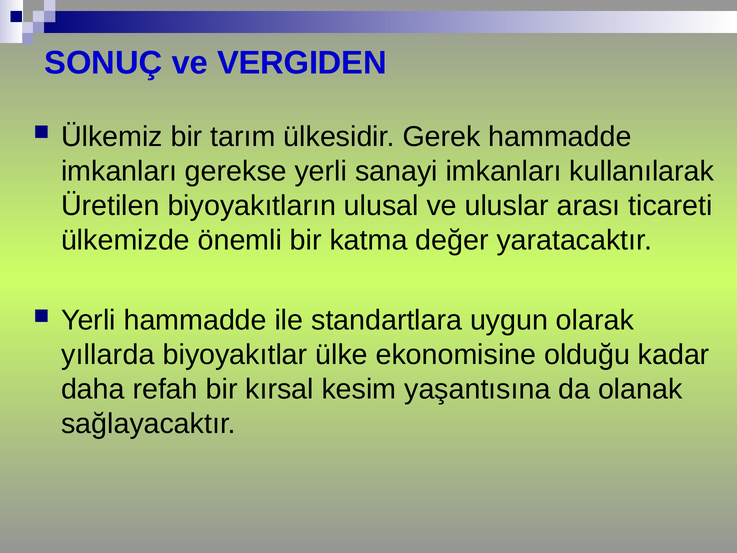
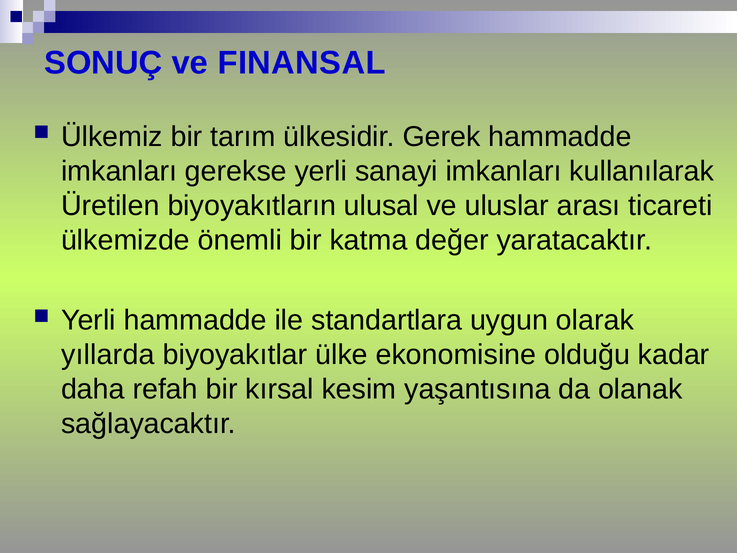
VERGIDEN: VERGIDEN -> FINANSAL
